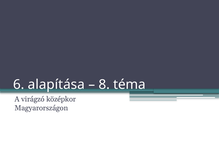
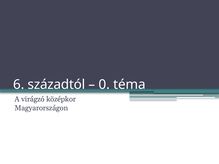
alapítása: alapítása -> századtól
8: 8 -> 0
